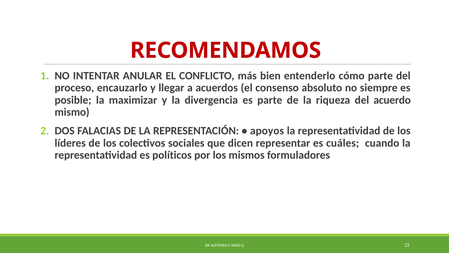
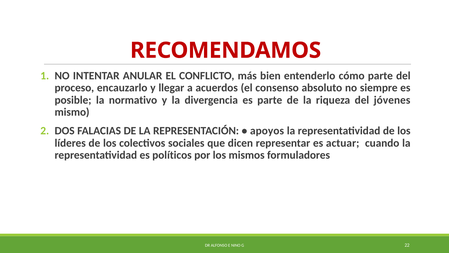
maximizar: maximizar -> normativo
acuerdo: acuerdo -> jóvenes
cuáles: cuáles -> actuar
